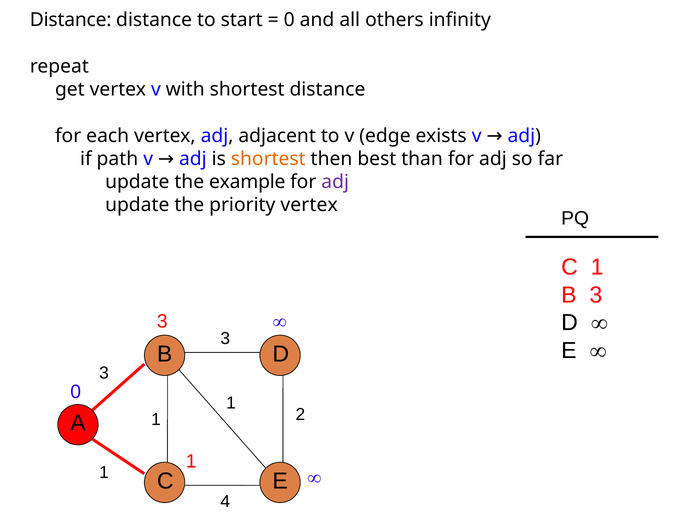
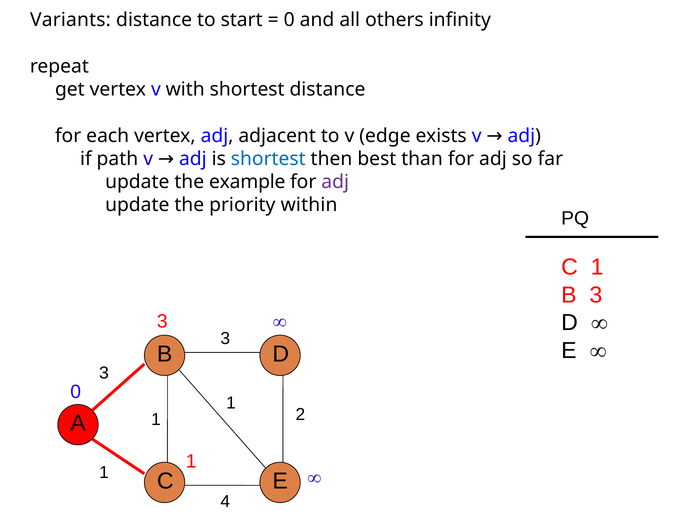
Distance at (71, 20): Distance -> Variants
shortest at (268, 159) colour: orange -> blue
priority vertex: vertex -> within
